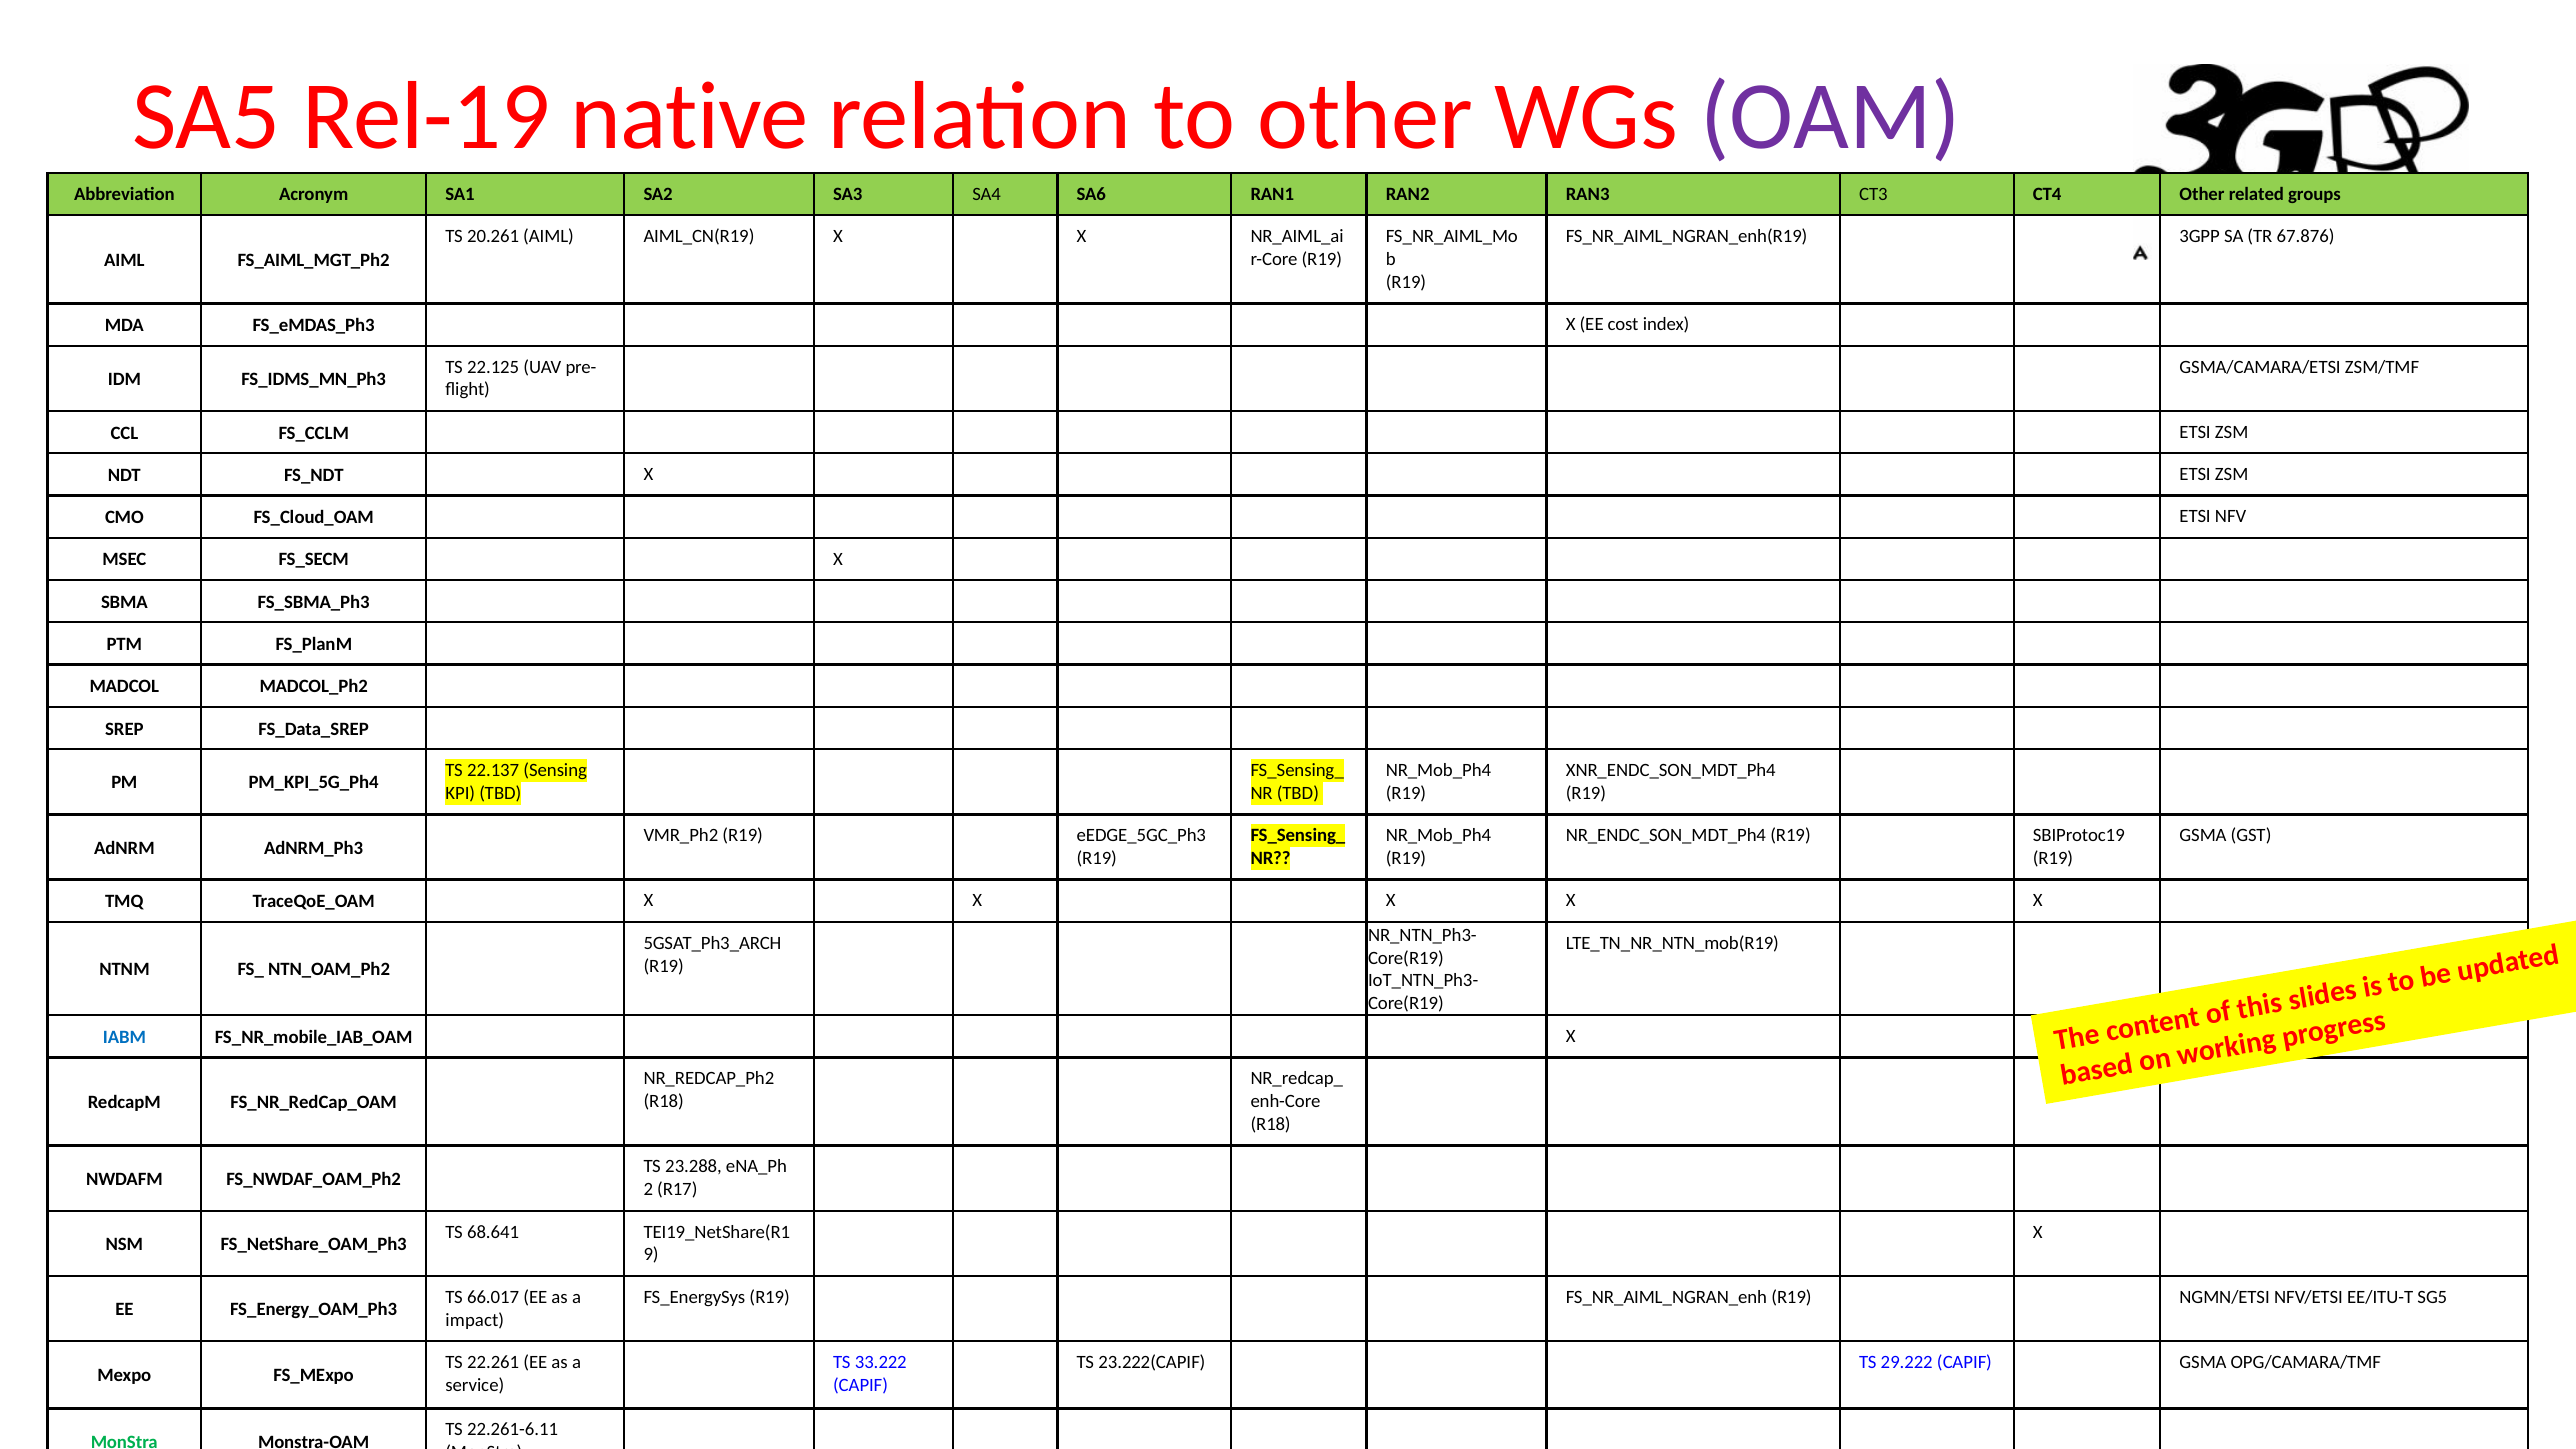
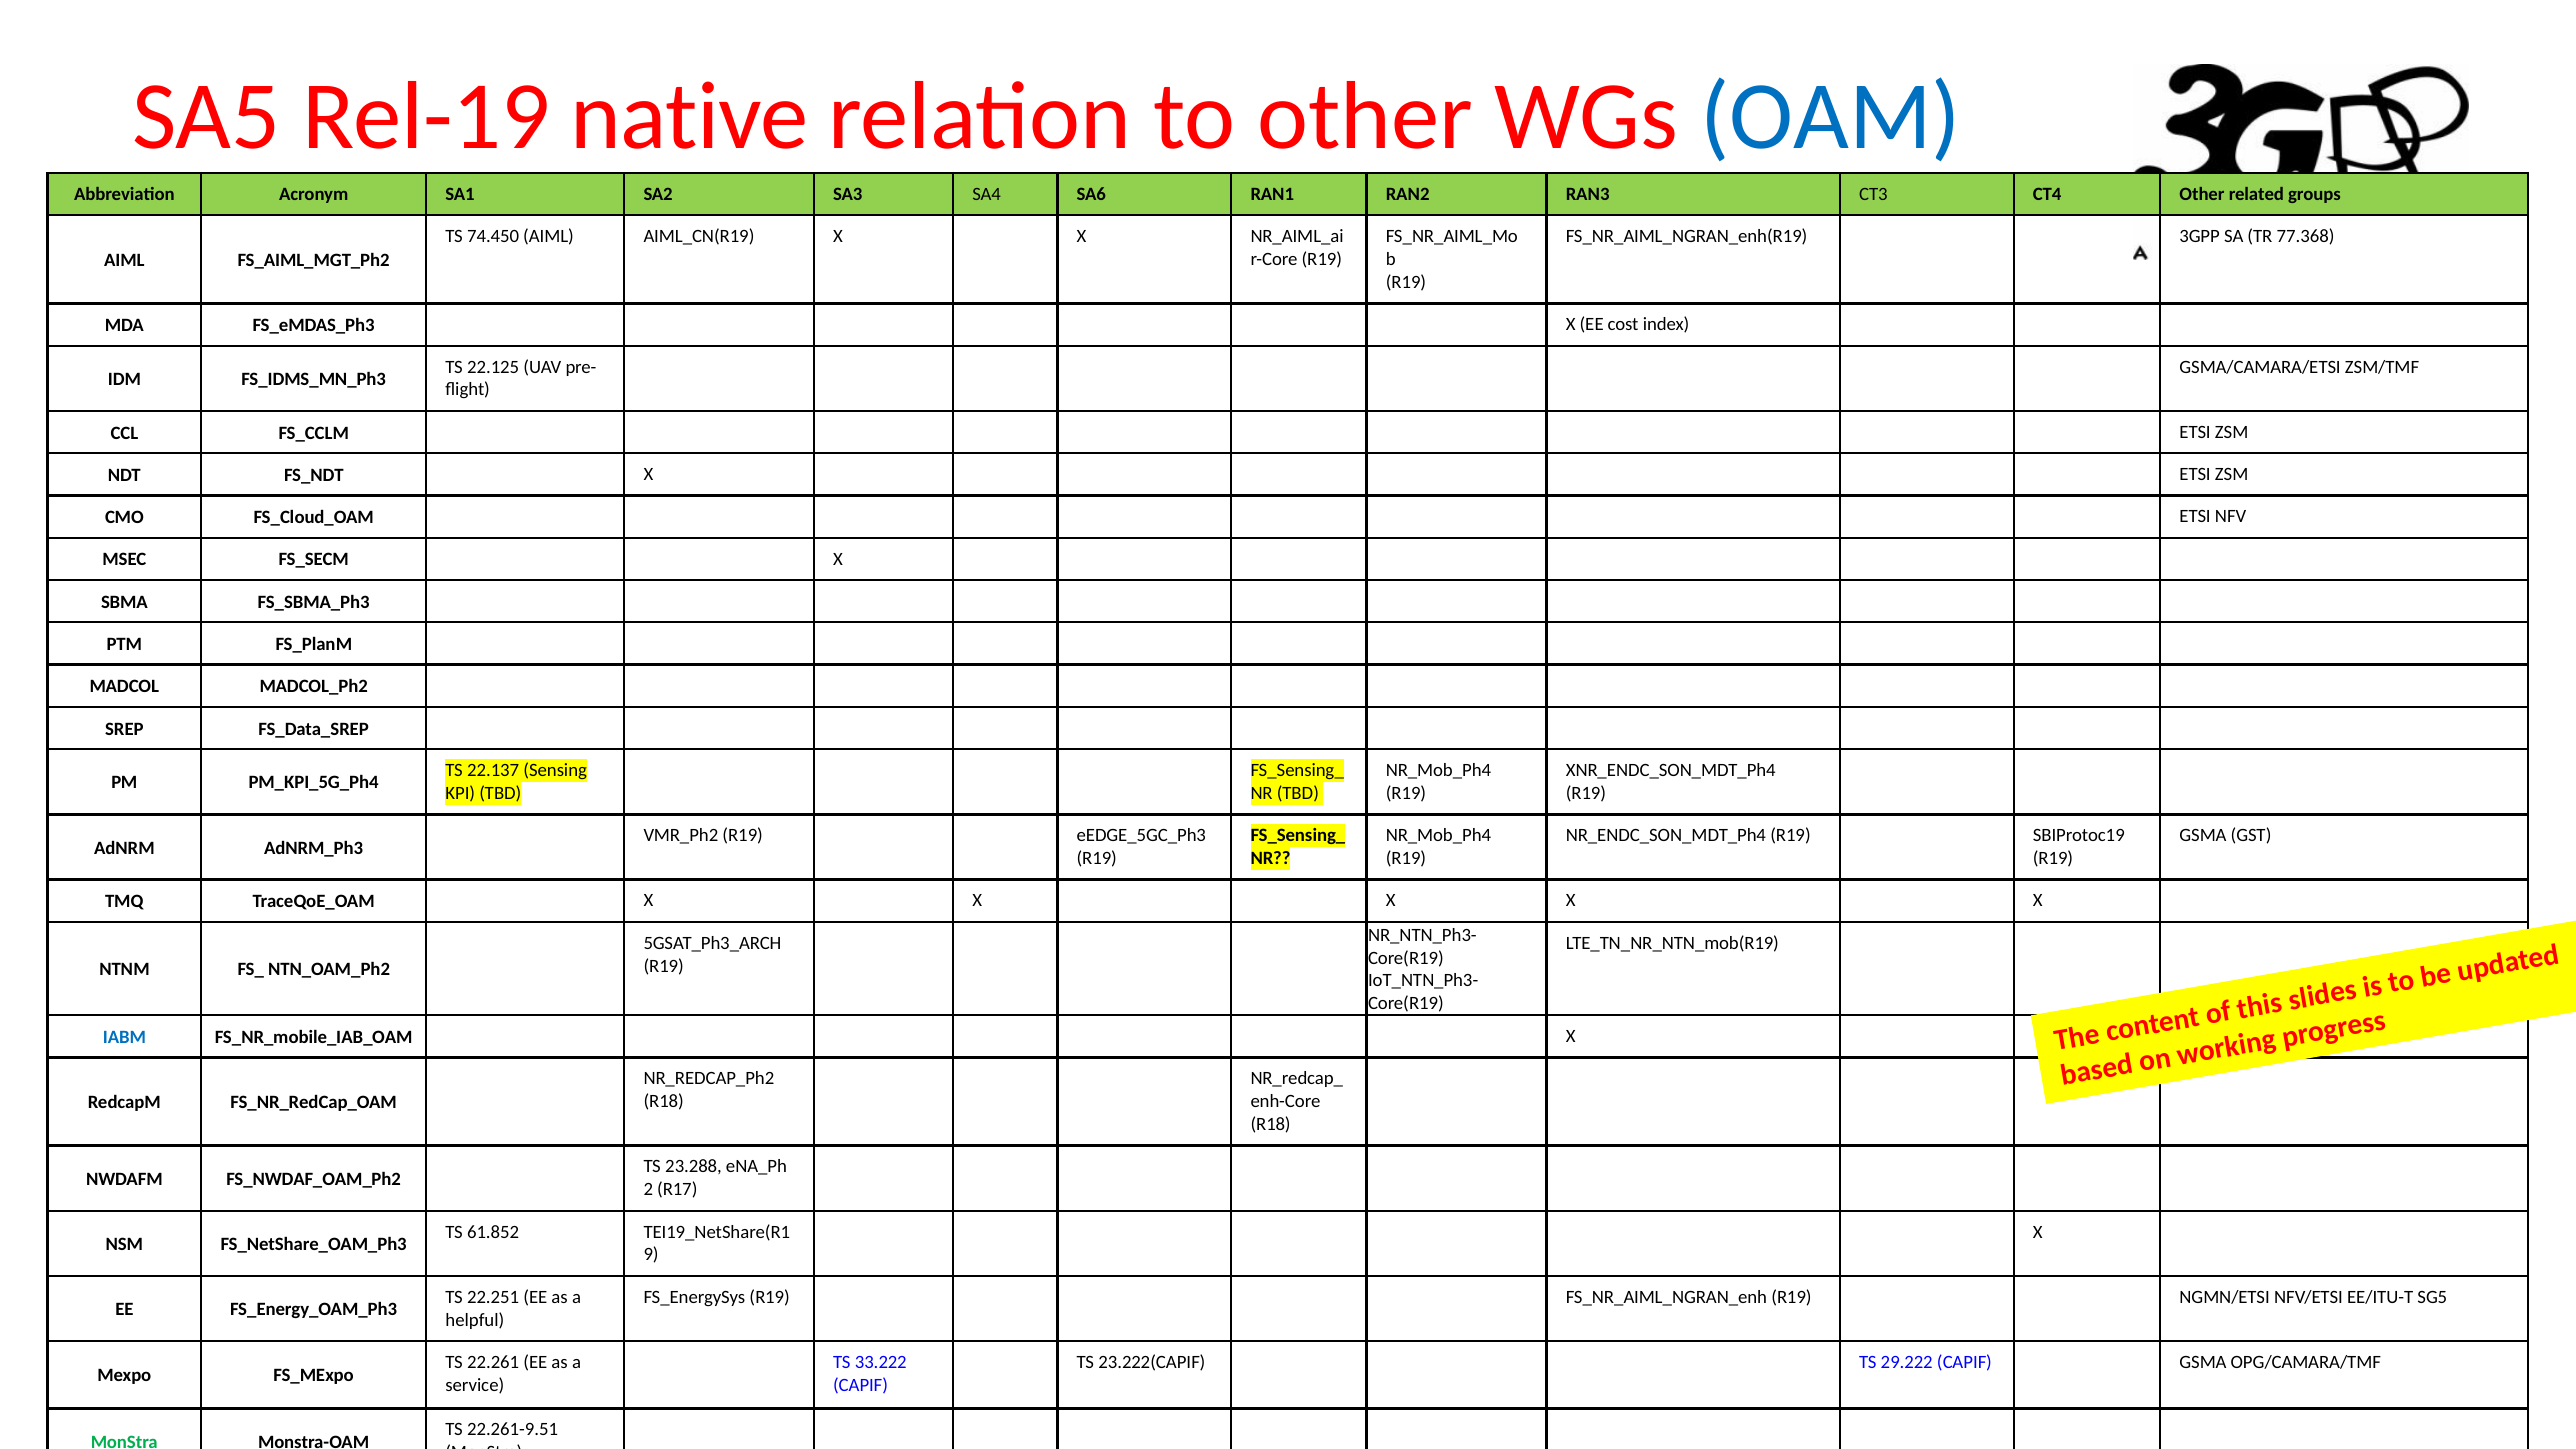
OAM colour: purple -> blue
20.261: 20.261 -> 74.450
67.876: 67.876 -> 77.368
68.641: 68.641 -> 61.852
66.017: 66.017 -> 22.251
impact: impact -> helpful
22.261-6.11: 22.261-6.11 -> 22.261-9.51
